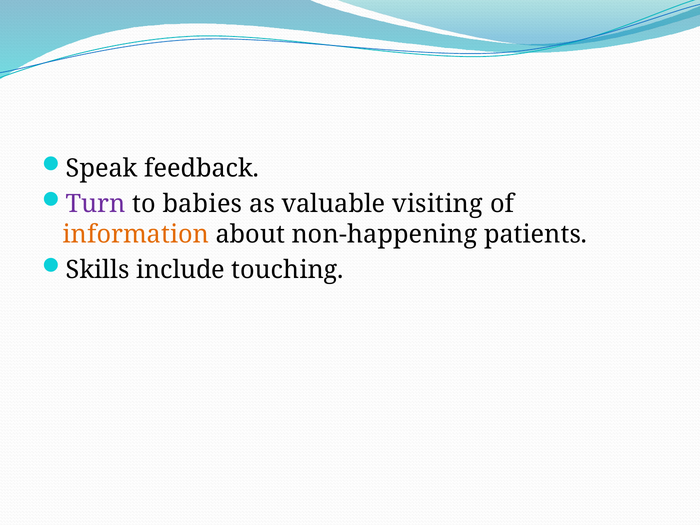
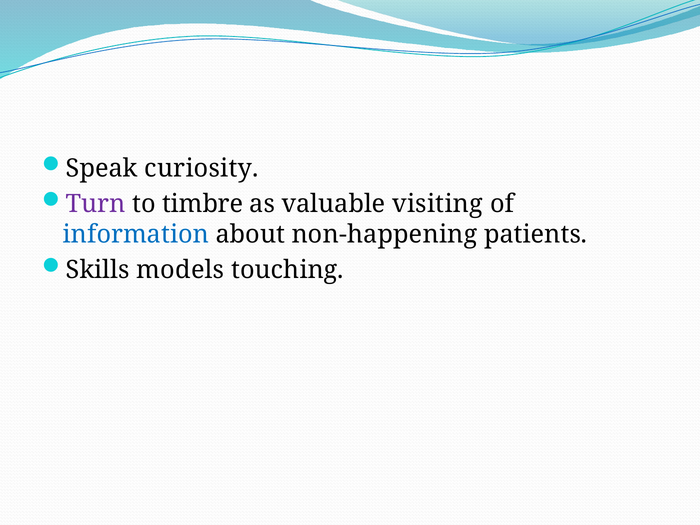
feedback: feedback -> curiosity
babies: babies -> timbre
information colour: orange -> blue
include: include -> models
